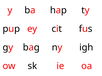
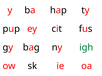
igh colour: black -> green
